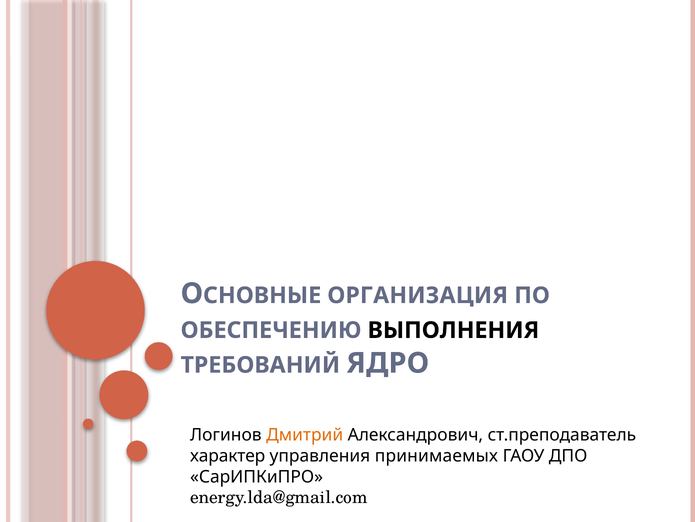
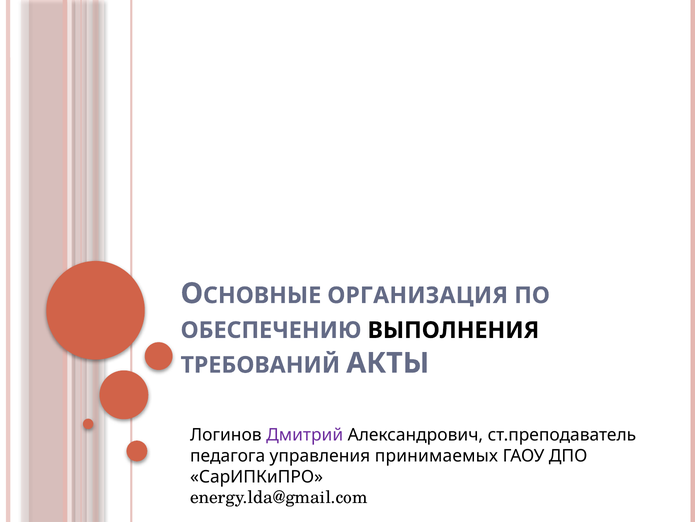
ЯДРО: ЯДРО -> АКТЫ
Дмитрий colour: orange -> purple
характер: характер -> педагога
